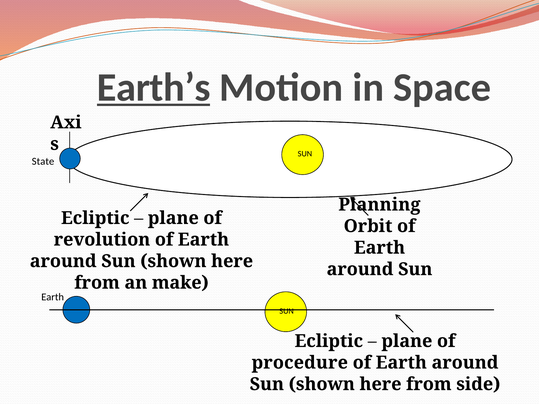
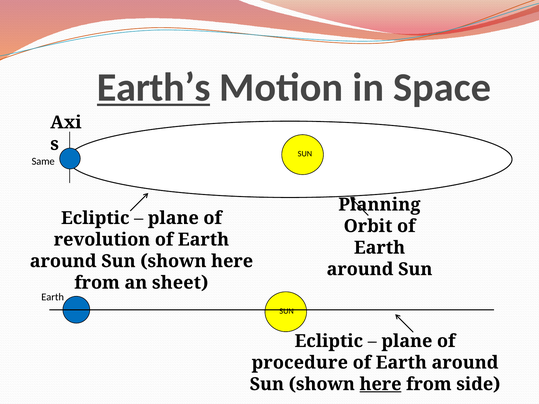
State: State -> Same
make: make -> sheet
here at (381, 384) underline: none -> present
